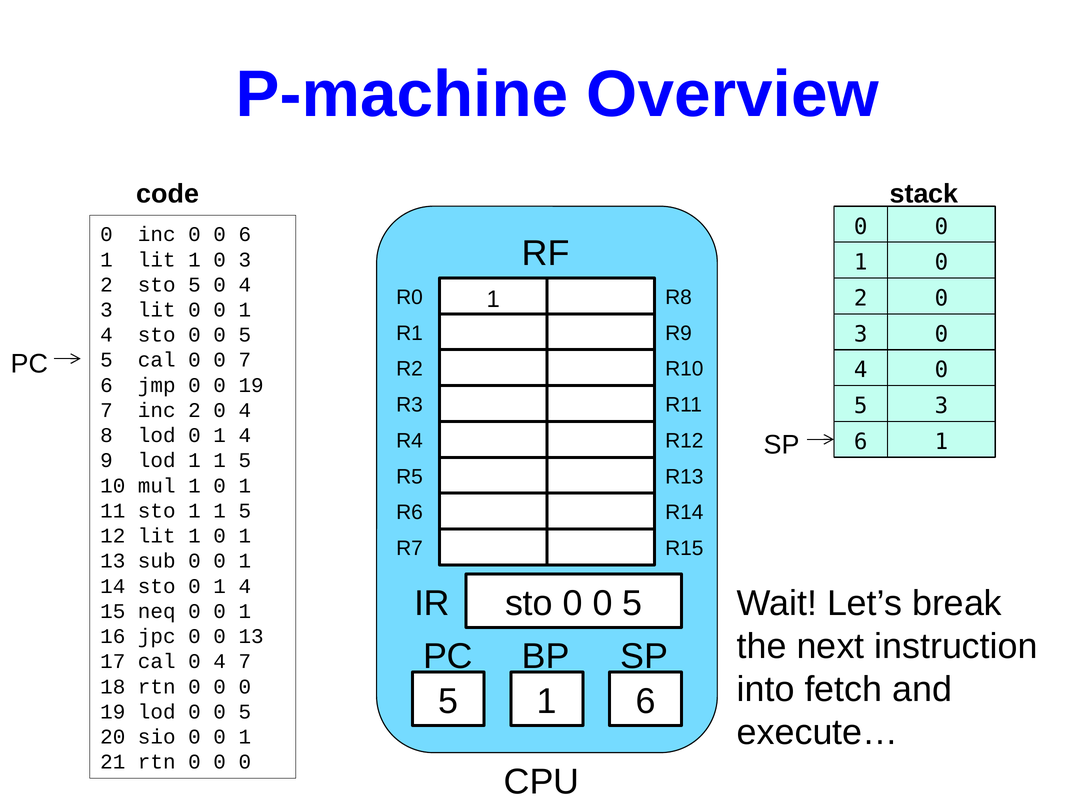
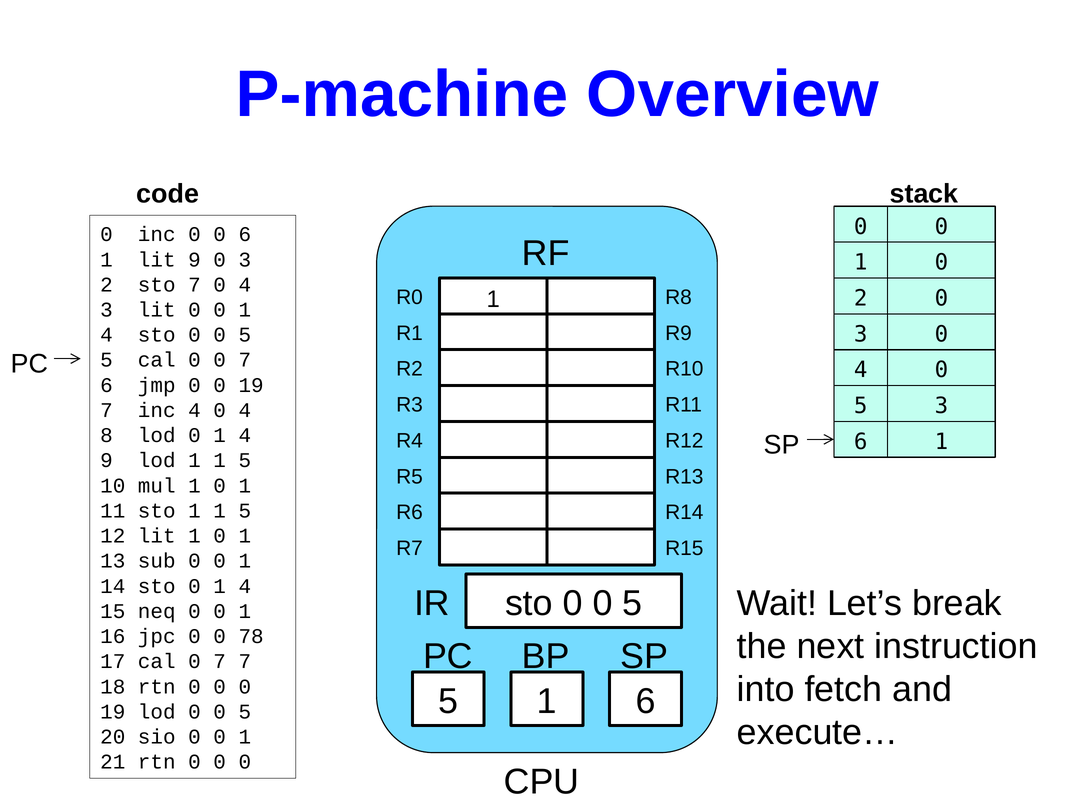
1 lit 1: 1 -> 9
sto 5: 5 -> 7
inc 2: 2 -> 4
0 13: 13 -> 78
cal 0 4: 4 -> 7
